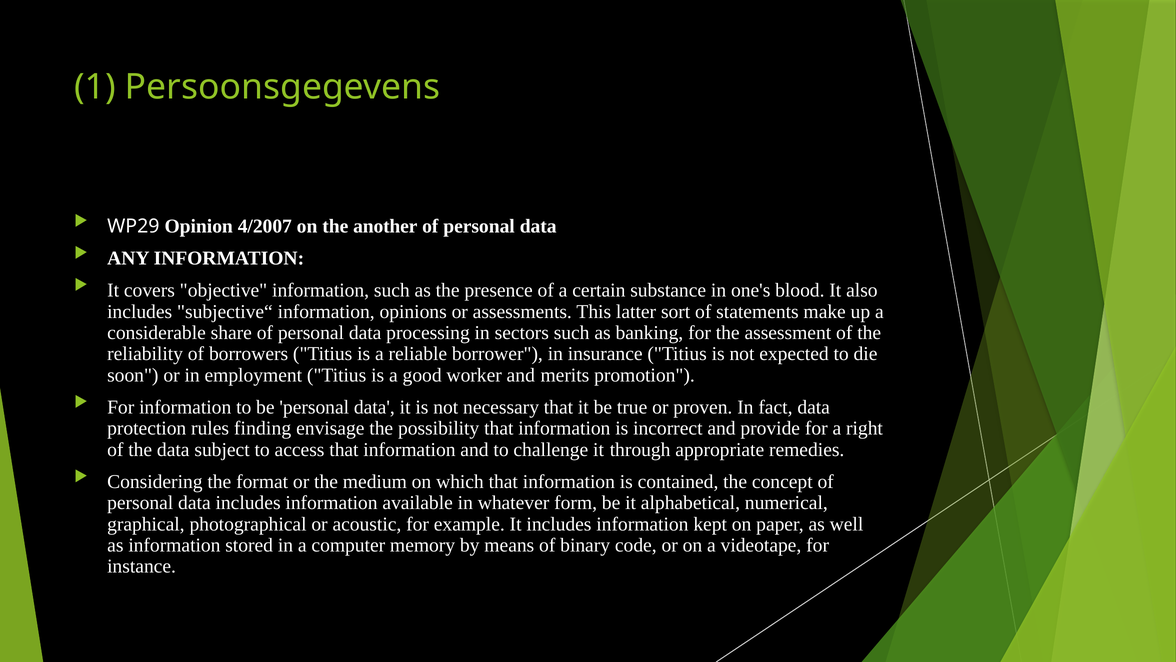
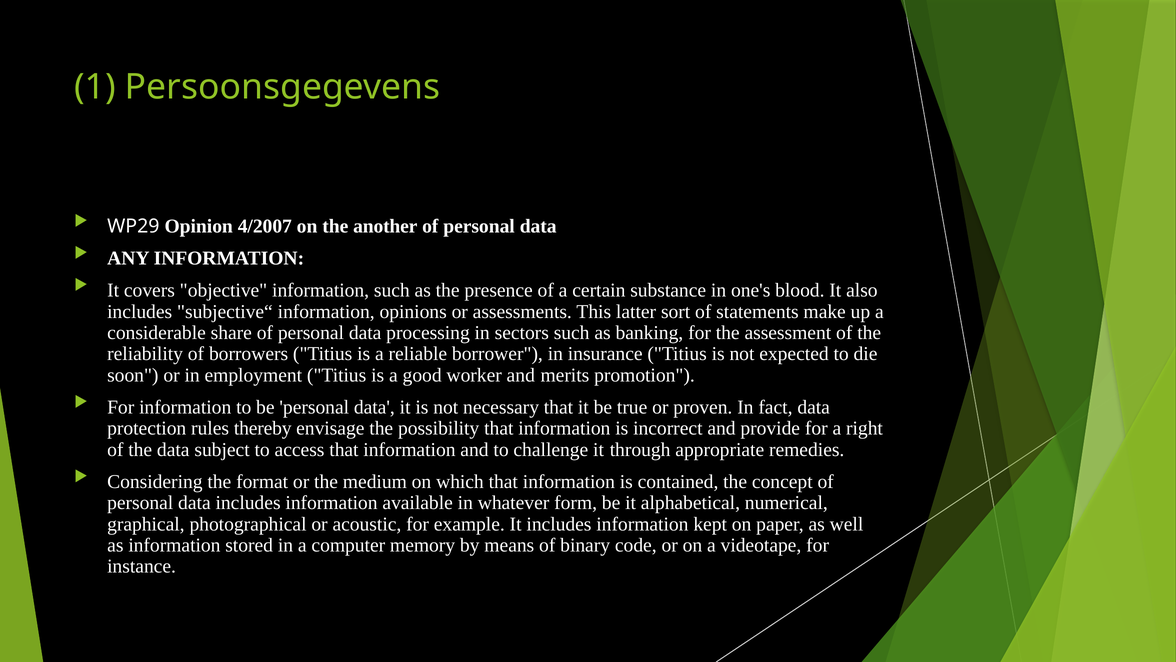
finding: finding -> thereby
